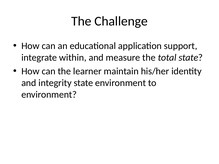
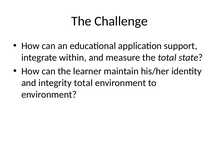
integrity state: state -> total
